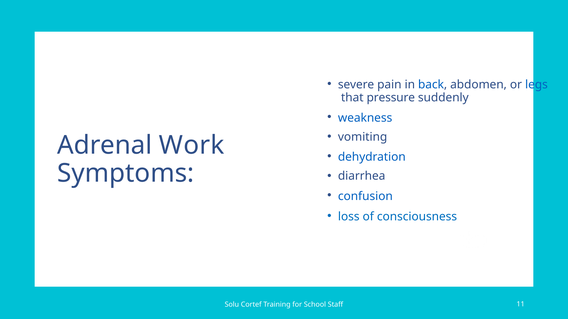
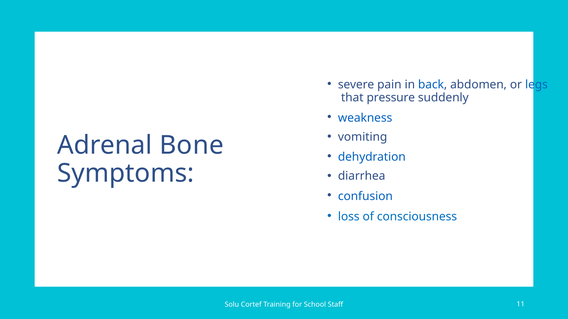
Work: Work -> Bone
